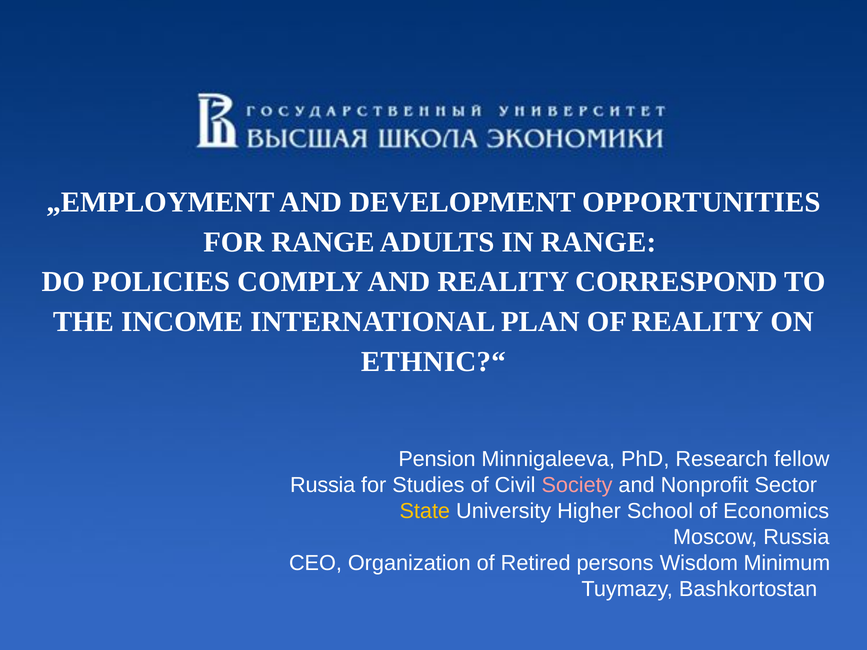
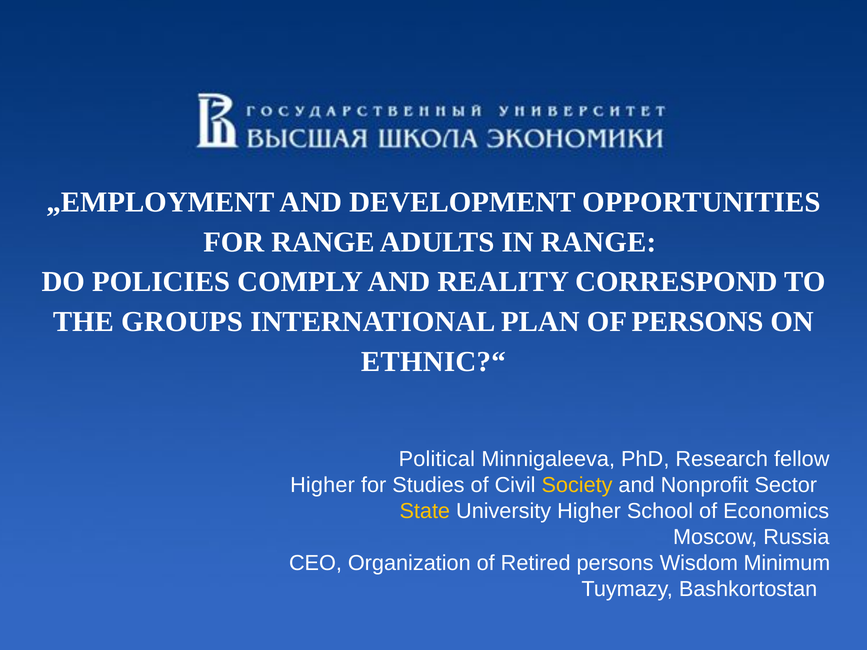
INCOME: INCOME -> GROUPS
OF REALITY: REALITY -> PERSONS
Pension: Pension -> Political
Russia at (323, 486): Russia -> Higher
Society colour: pink -> yellow
